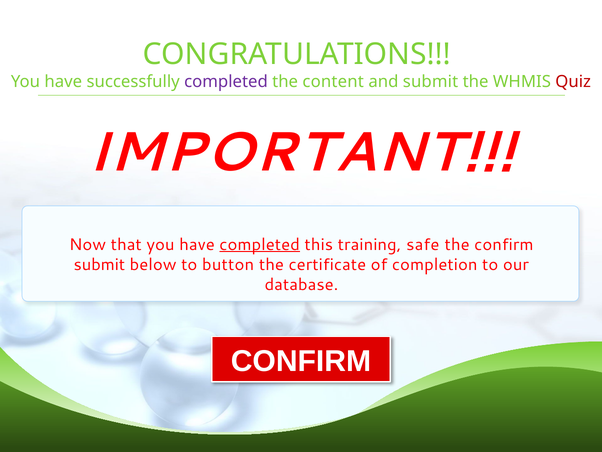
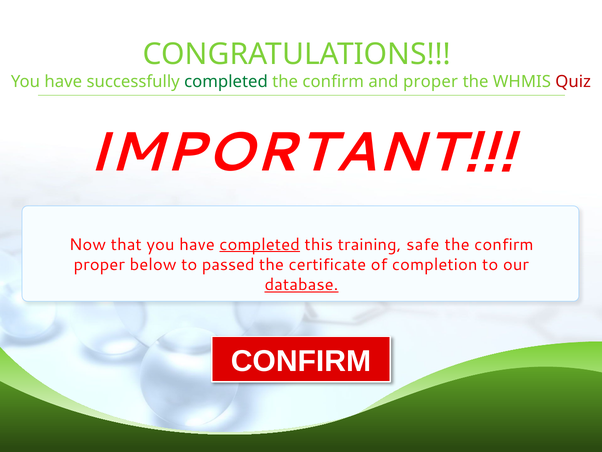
completed at (226, 81) colour: purple -> green
content at (333, 81): content -> confirm
and submit: submit -> proper
submit at (99, 264): submit -> proper
button: button -> passed
database underline: none -> present
